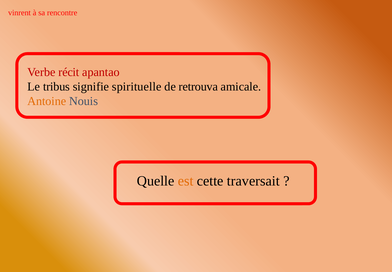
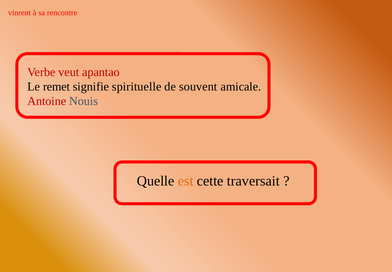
récit: récit -> veut
tribus: tribus -> remet
retrouva: retrouva -> souvent
Antoine colour: orange -> red
